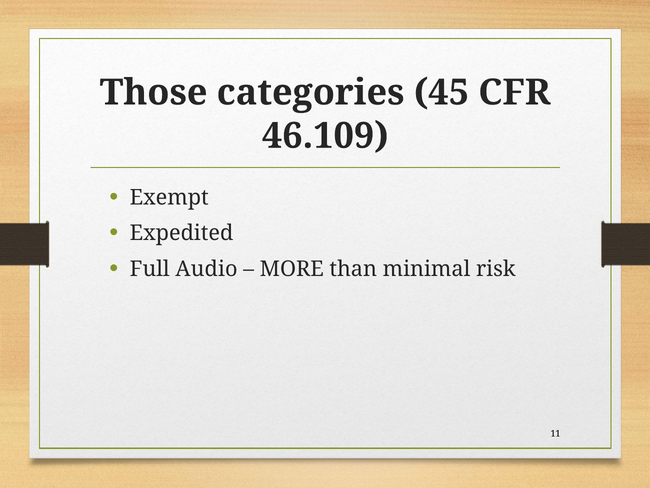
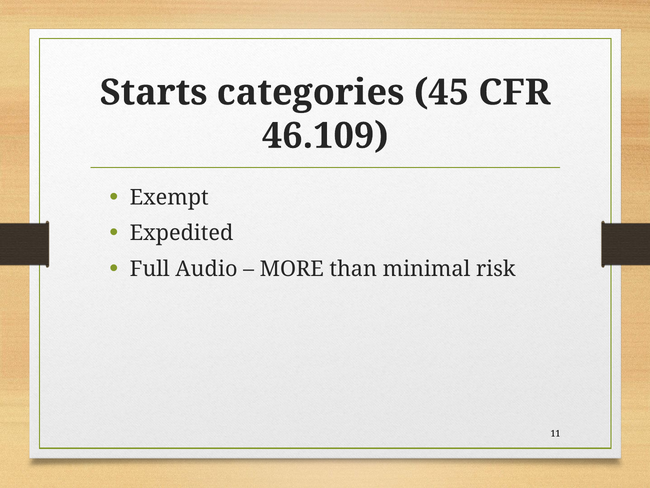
Those: Those -> Starts
